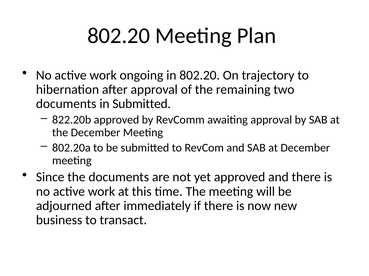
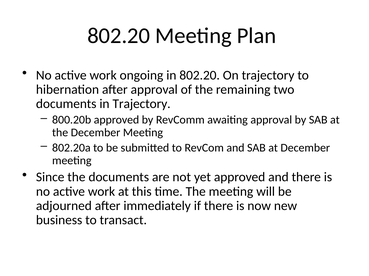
in Submitted: Submitted -> Trajectory
822.20b: 822.20b -> 800.20b
